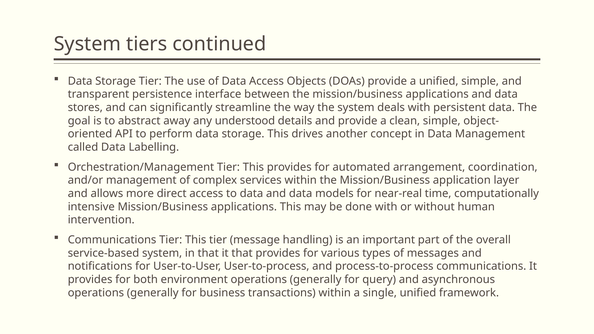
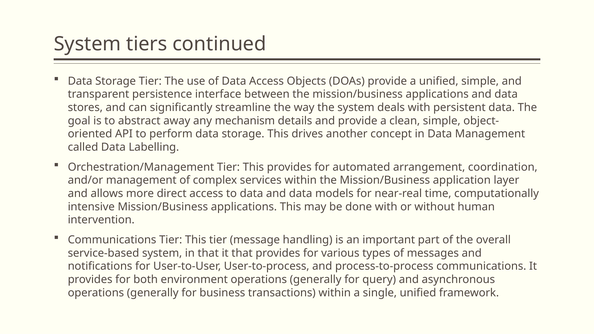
understood: understood -> mechanism
